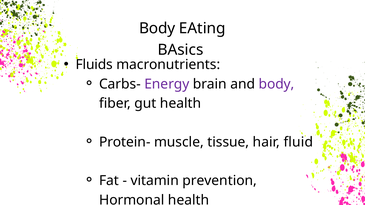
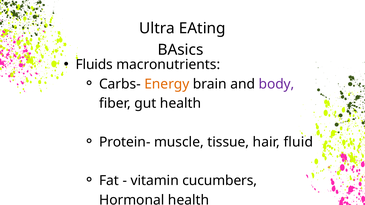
Body at (157, 28): Body -> Ultra
Energy colour: purple -> orange
prevention: prevention -> cucumbers
